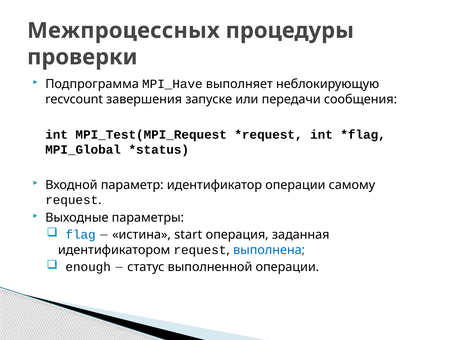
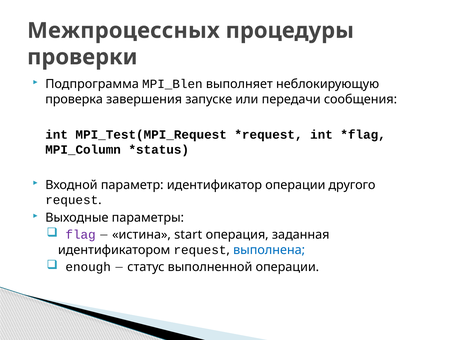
MPI_Have: MPI_Have -> MPI_Blen
recvcount: recvcount -> проверка
MPI_Global: MPI_Global -> MPI_Column
самому: самому -> другого
flag colour: blue -> purple
